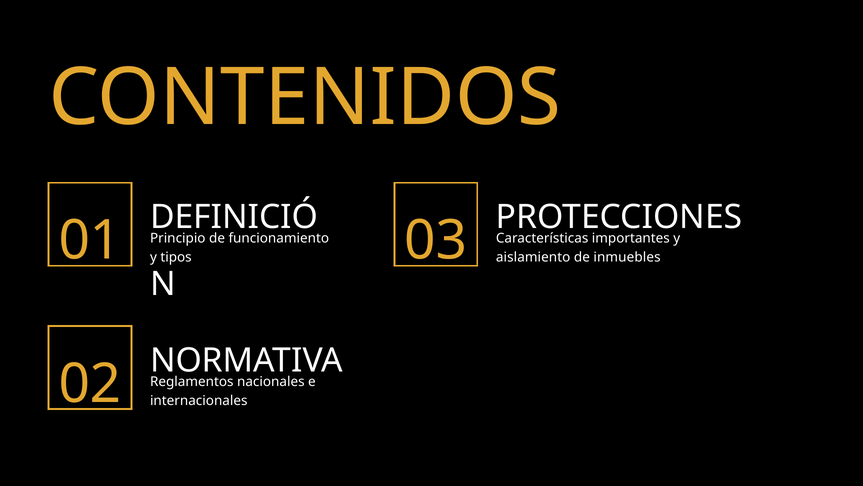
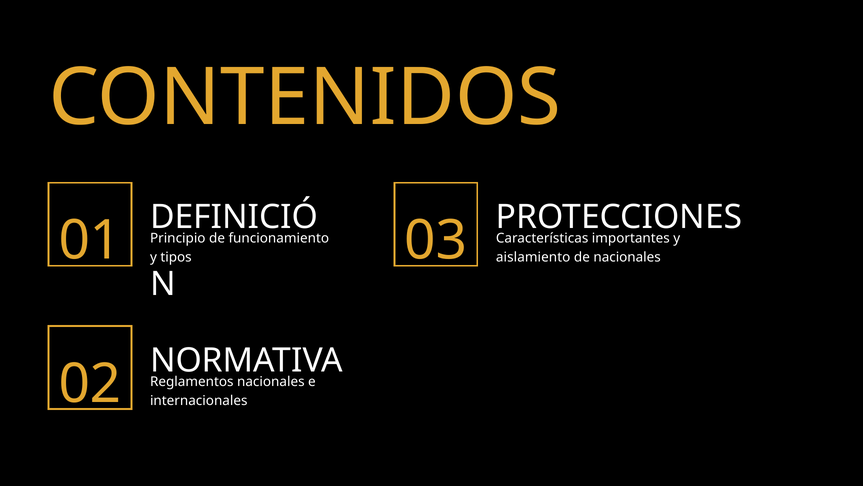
de inmuebles: inmuebles -> nacionales
